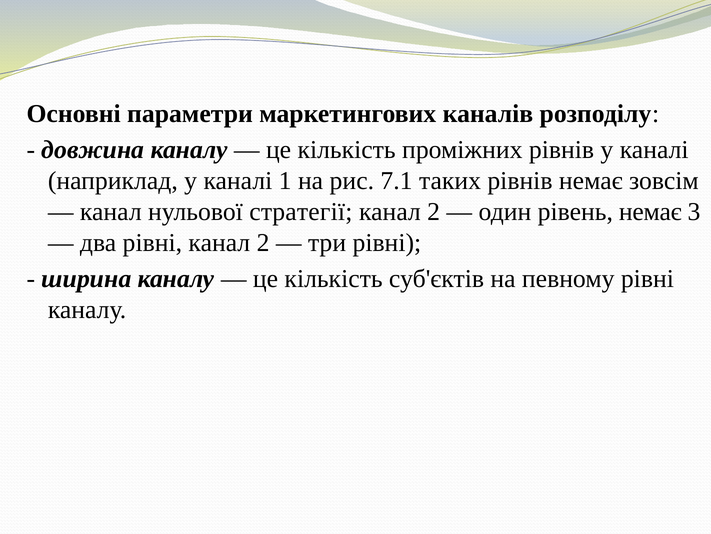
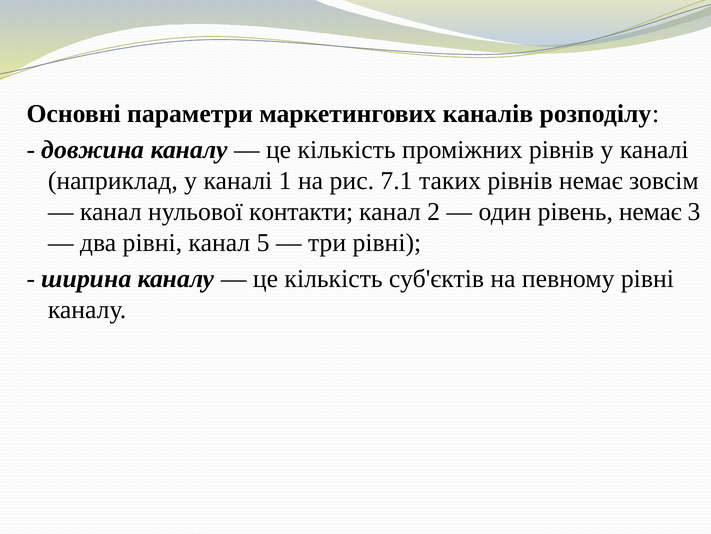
стратегії: стратегії -> контакти
рівні канал 2: 2 -> 5
